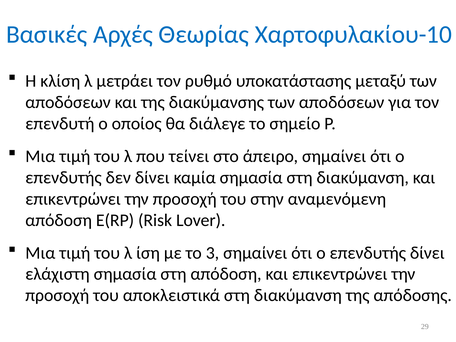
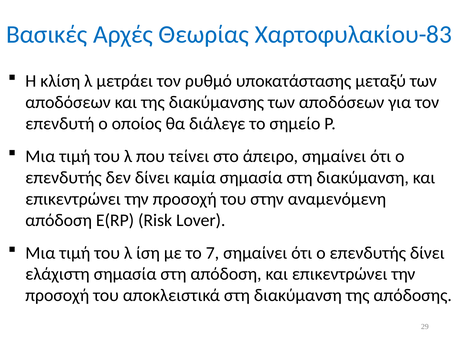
Χαρτοφυλακίου-10: Χαρτοφυλακίου-10 -> Χαρτοφυλακίου-83
3: 3 -> 7
